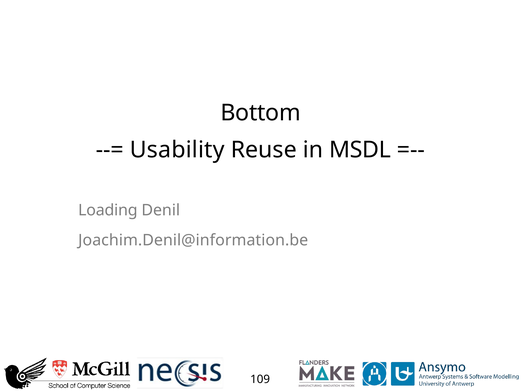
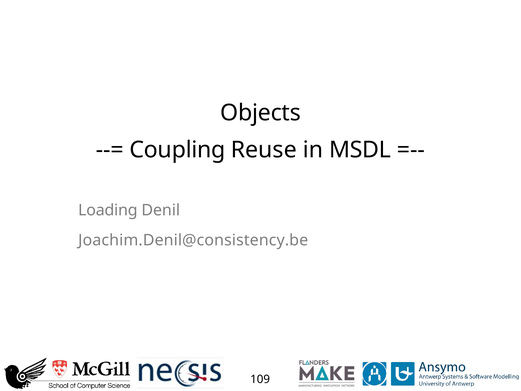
Bottom: Bottom -> Objects
Usability: Usability -> Coupling
Joachim.Denil@information.be: Joachim.Denil@information.be -> Joachim.Denil@consistency.be
